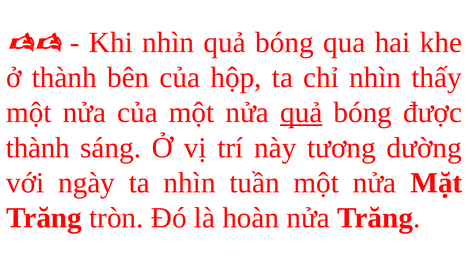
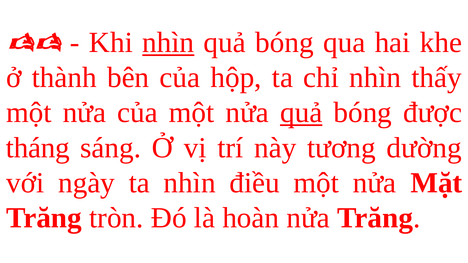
nhìn at (168, 43) underline: none -> present
thành at (38, 148): thành -> tháng
tuần: tuần -> điều
